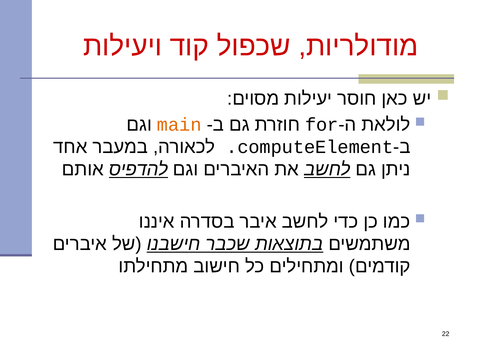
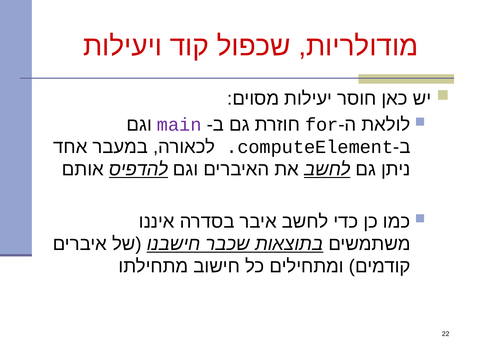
main colour: orange -> purple
